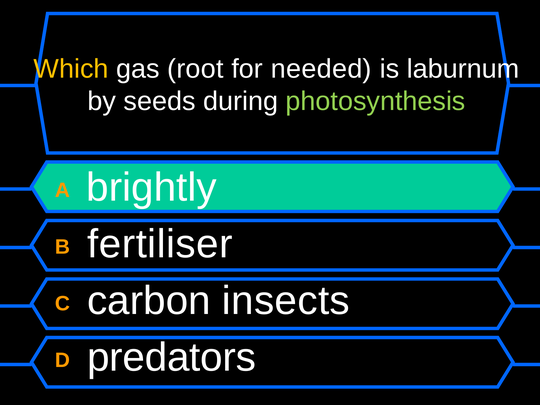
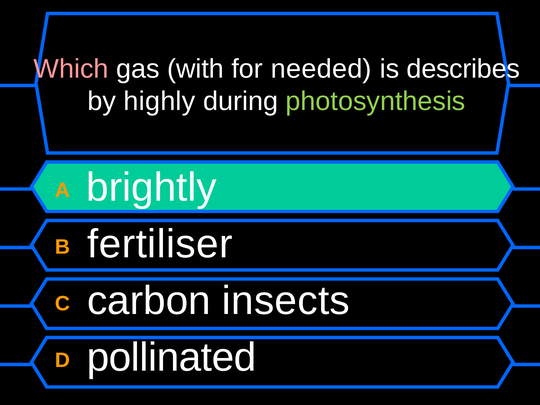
Which colour: yellow -> pink
root: root -> with
laburnum: laburnum -> describes
seeds: seeds -> highly
predators: predators -> pollinated
